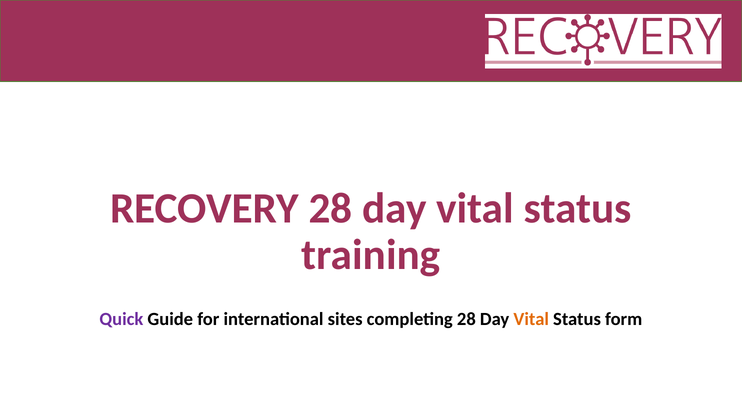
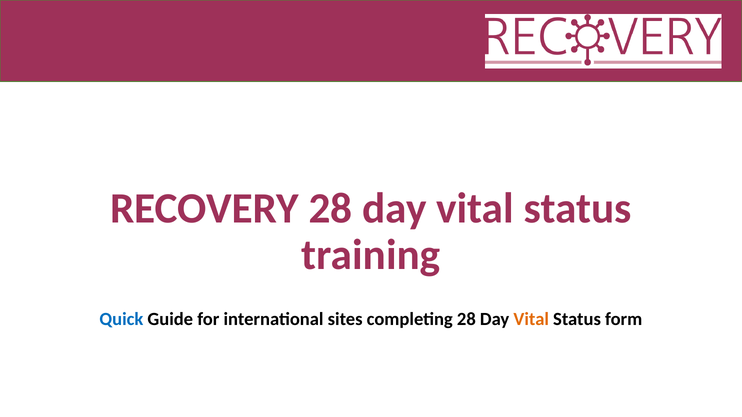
Quick colour: purple -> blue
